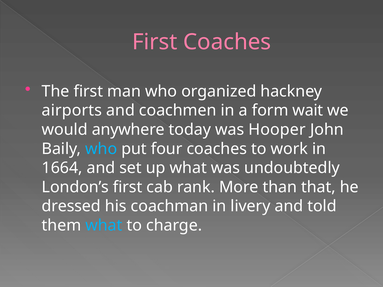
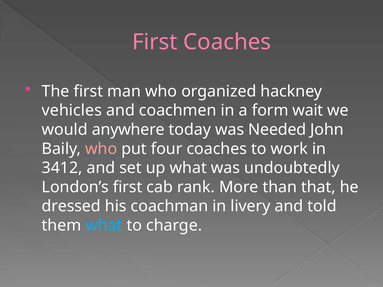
airports: airports -> vehicles
Hooper: Hooper -> Needed
who at (101, 149) colour: light blue -> pink
1664: 1664 -> 3412
